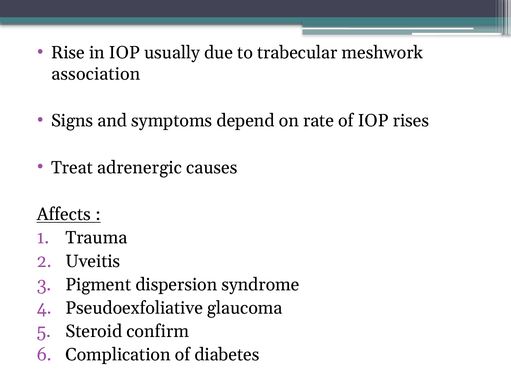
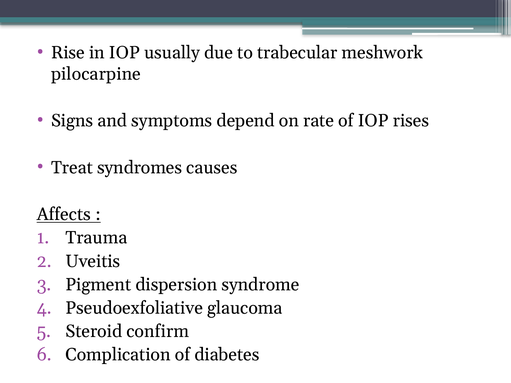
association: association -> pilocarpine
adrenergic: adrenergic -> syndromes
